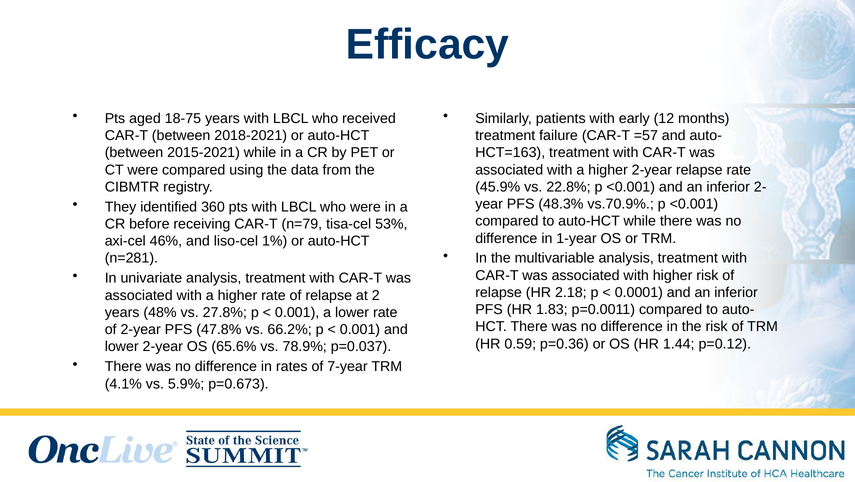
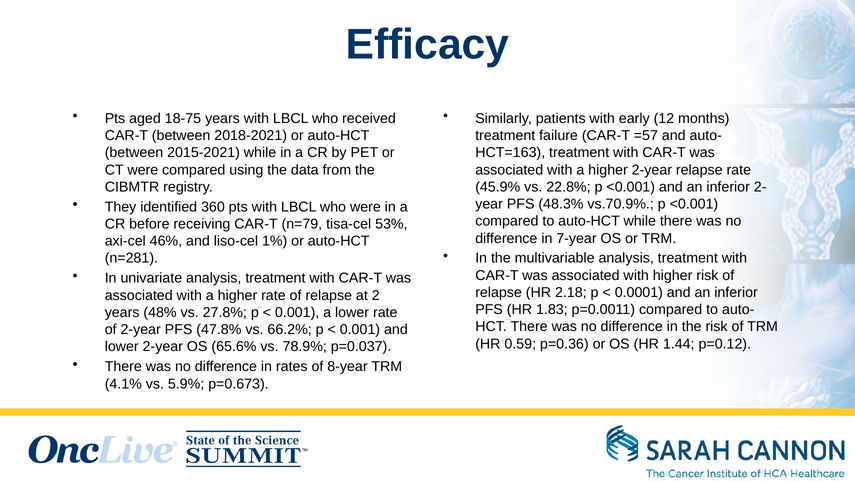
1-year: 1-year -> 7-year
7-year: 7-year -> 8-year
